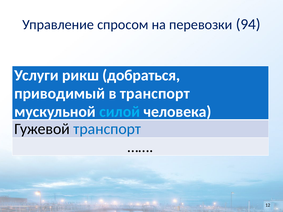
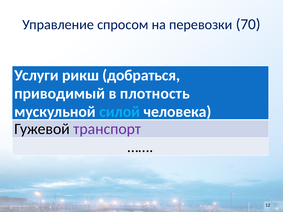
94: 94 -> 70
в транспорт: транспорт -> плотность
транспорт at (107, 129) colour: blue -> purple
